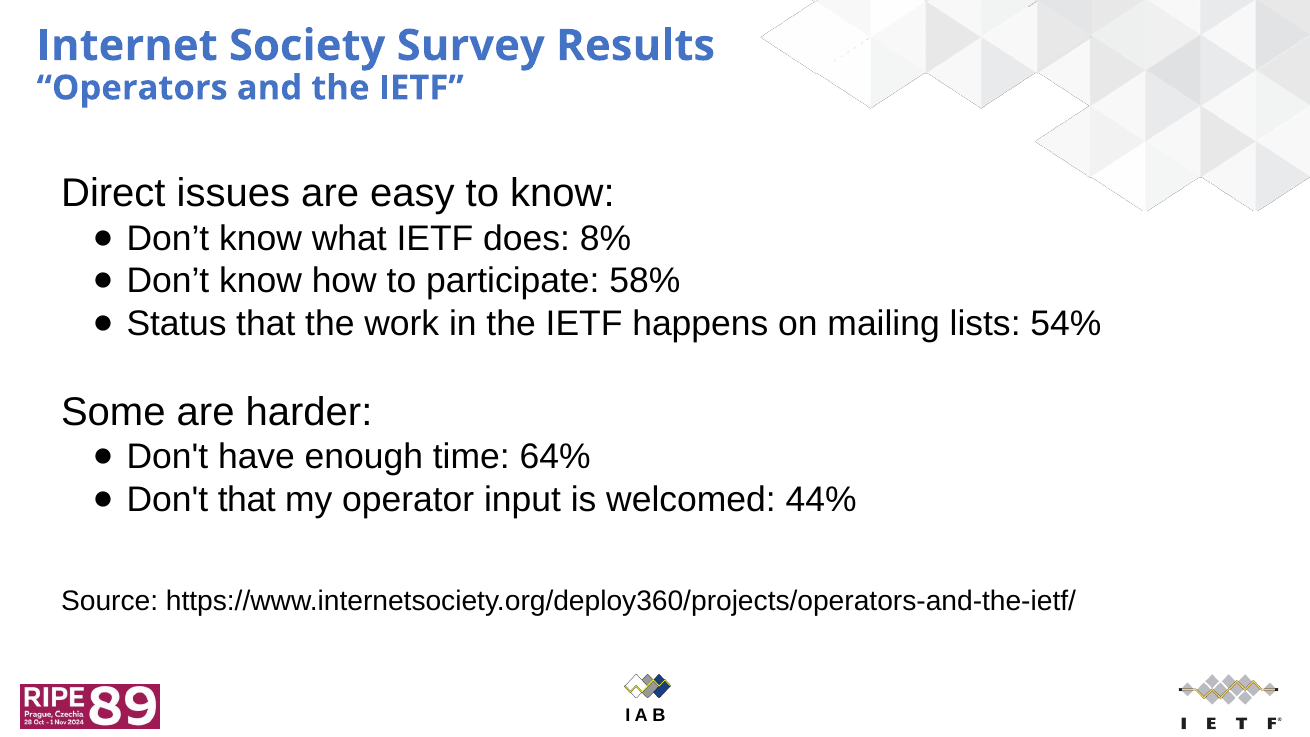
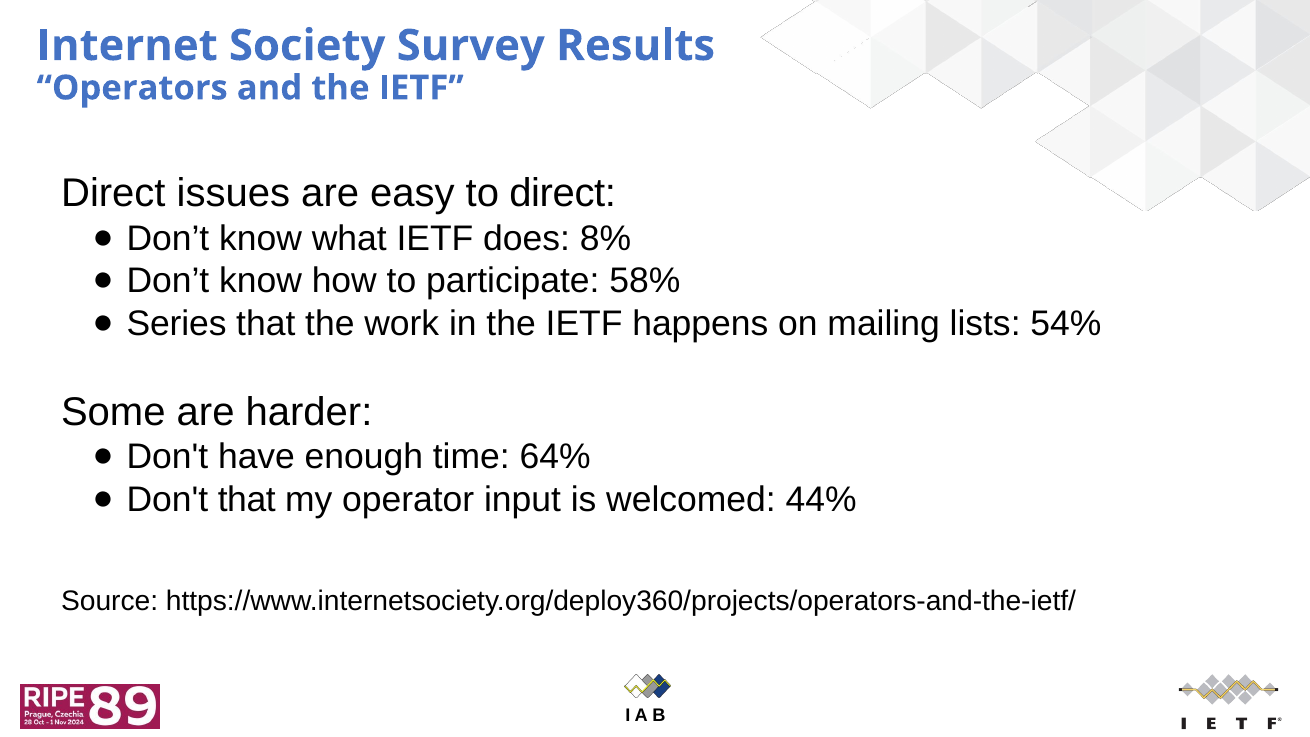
to know: know -> direct
Status: Status -> Series
